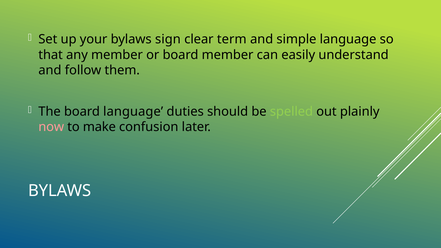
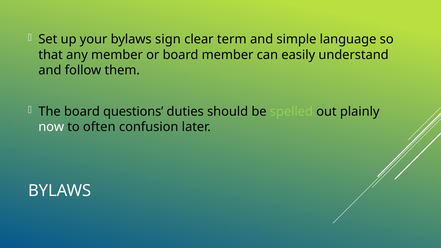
board language: language -> questions
now colour: pink -> white
make: make -> often
